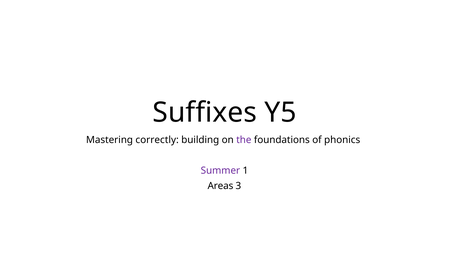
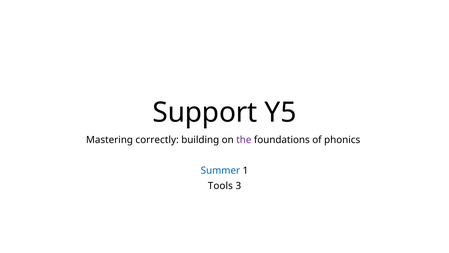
Suffixes: Suffixes -> Support
Summer colour: purple -> blue
Areas: Areas -> Tools
